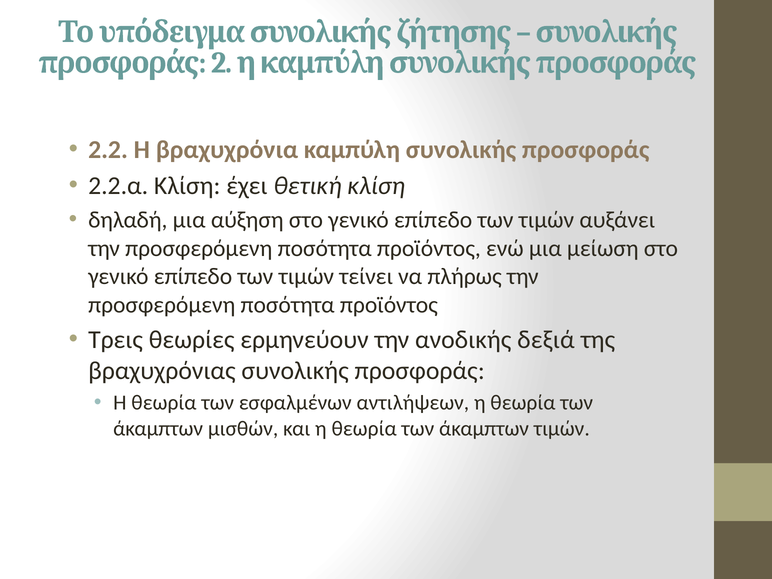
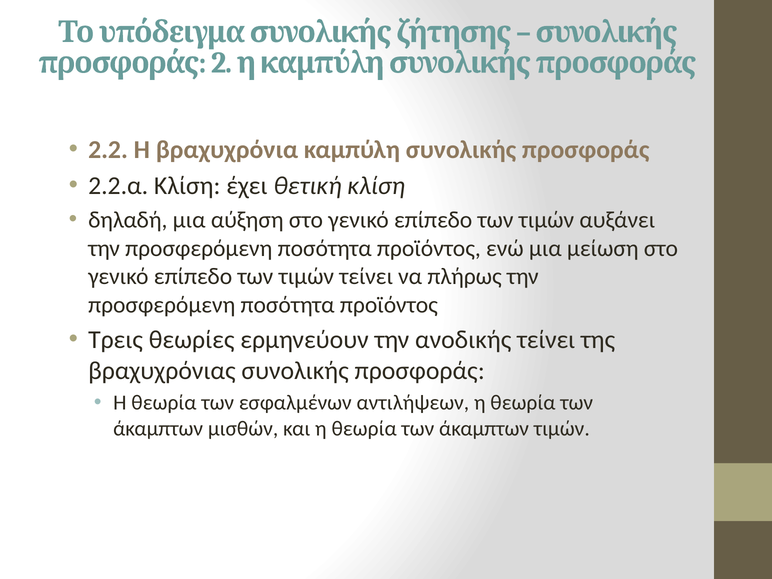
ανοδικής δεξιά: δεξιά -> τείνει
